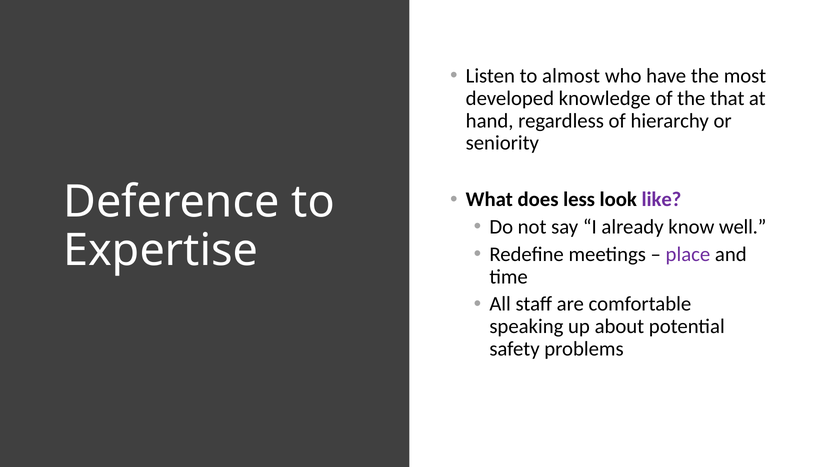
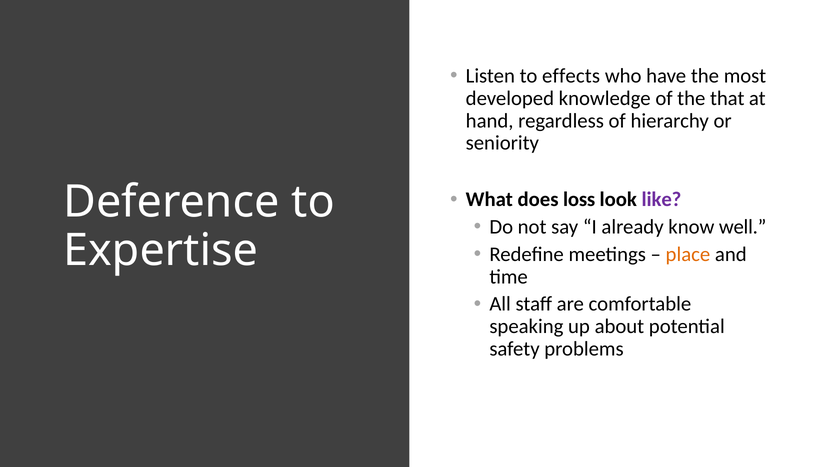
almost: almost -> effects
less: less -> loss
place colour: purple -> orange
